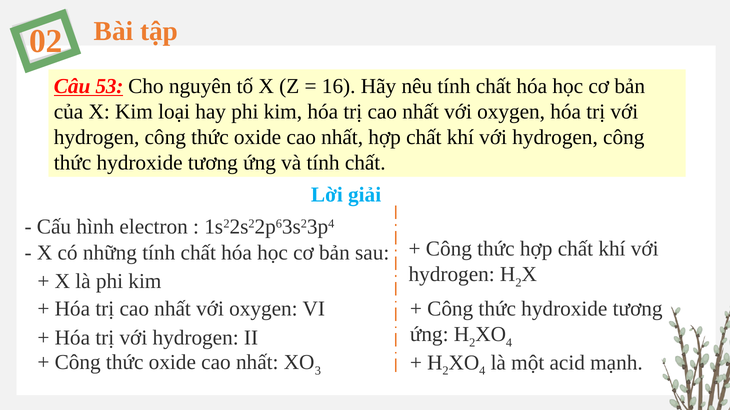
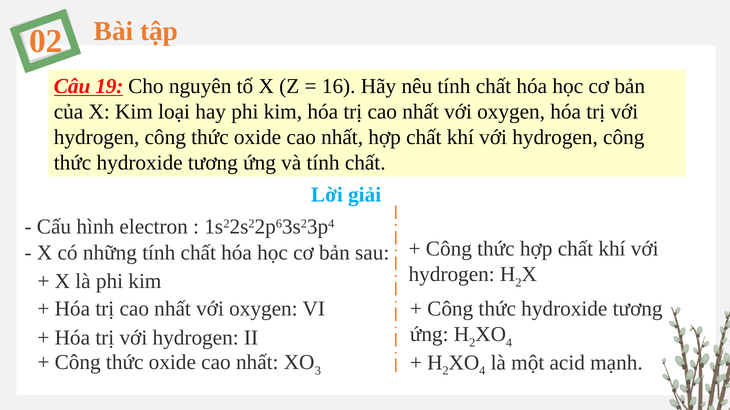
53: 53 -> 19
